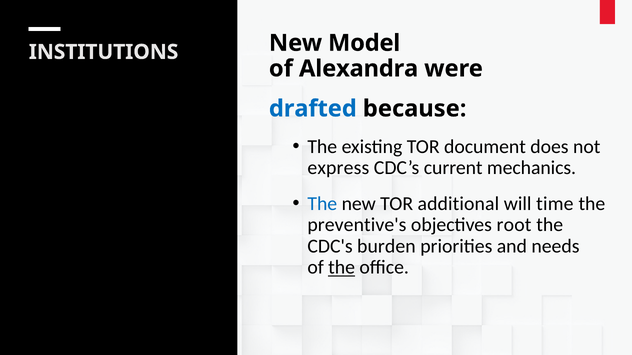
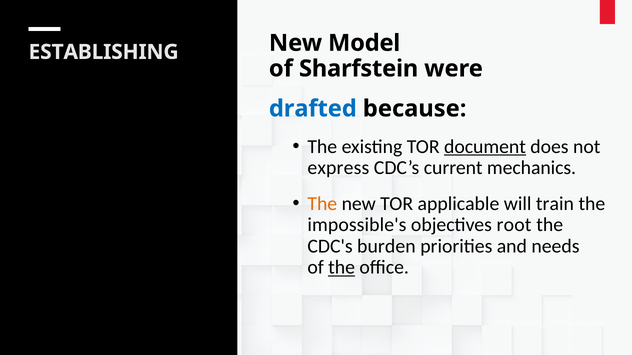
INSTITUTIONS: INSTITUTIONS -> ESTABLISHING
Alexandra: Alexandra -> Sharfstein
document underline: none -> present
The at (322, 204) colour: blue -> orange
additional: additional -> applicable
time: time -> train
preventive's: preventive's -> impossible's
